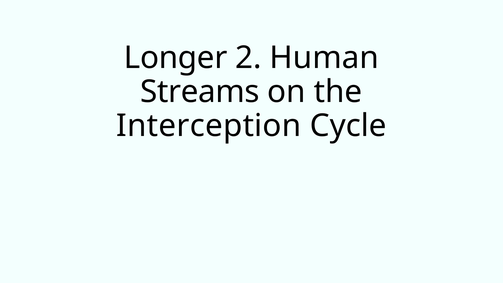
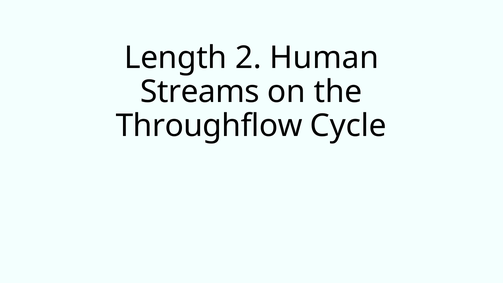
Longer: Longer -> Length
Interception: Interception -> Throughflow
